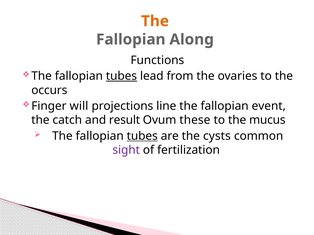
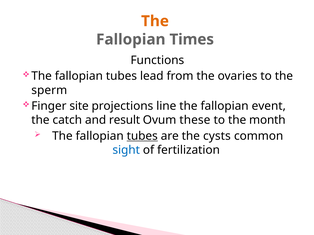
Along: Along -> Times
tubes at (121, 76) underline: present -> none
occurs: occurs -> sperm
will: will -> site
mucus: mucus -> month
sight colour: purple -> blue
